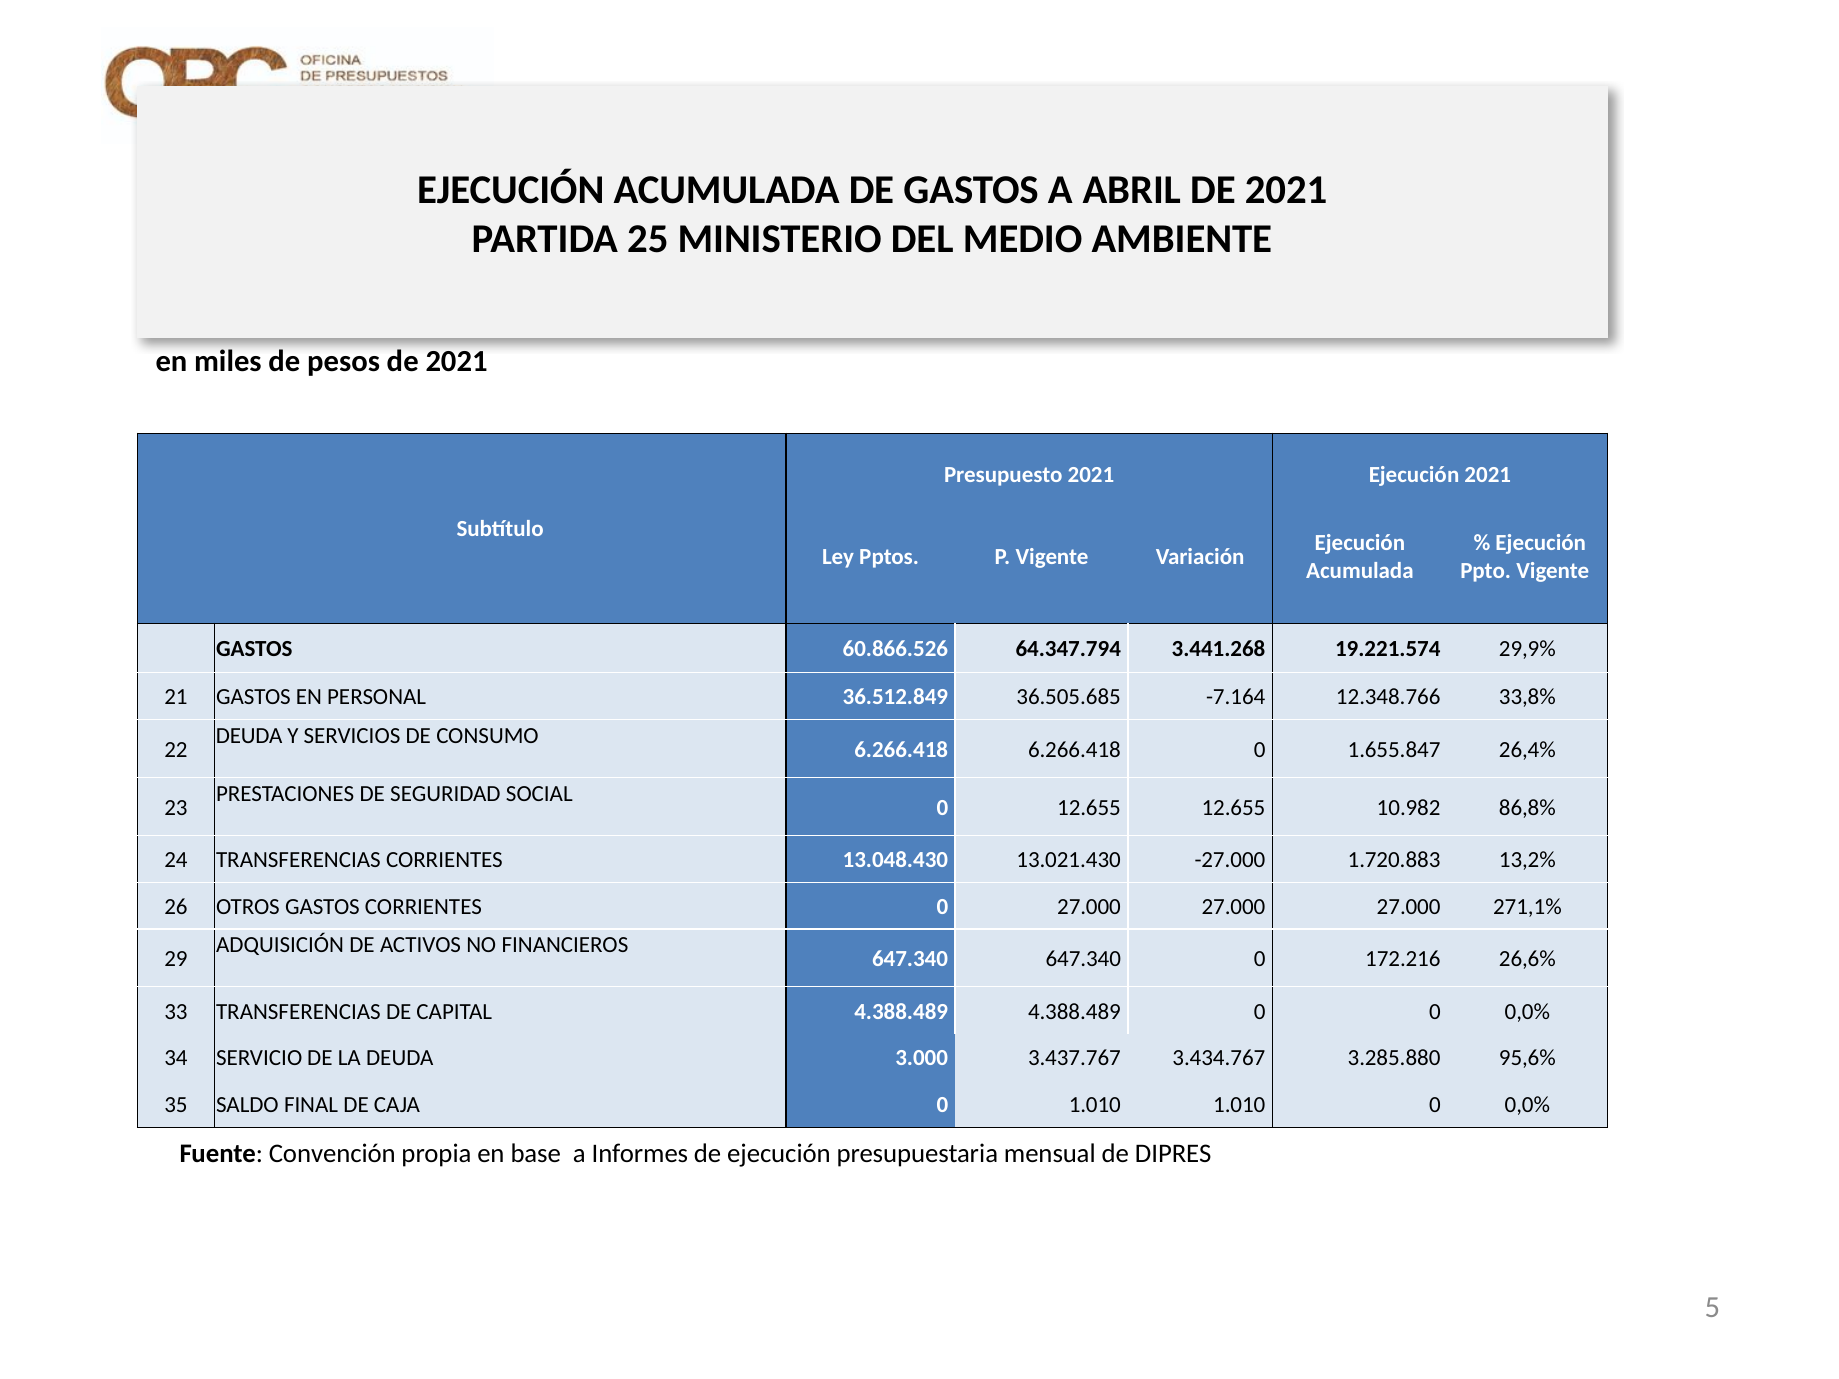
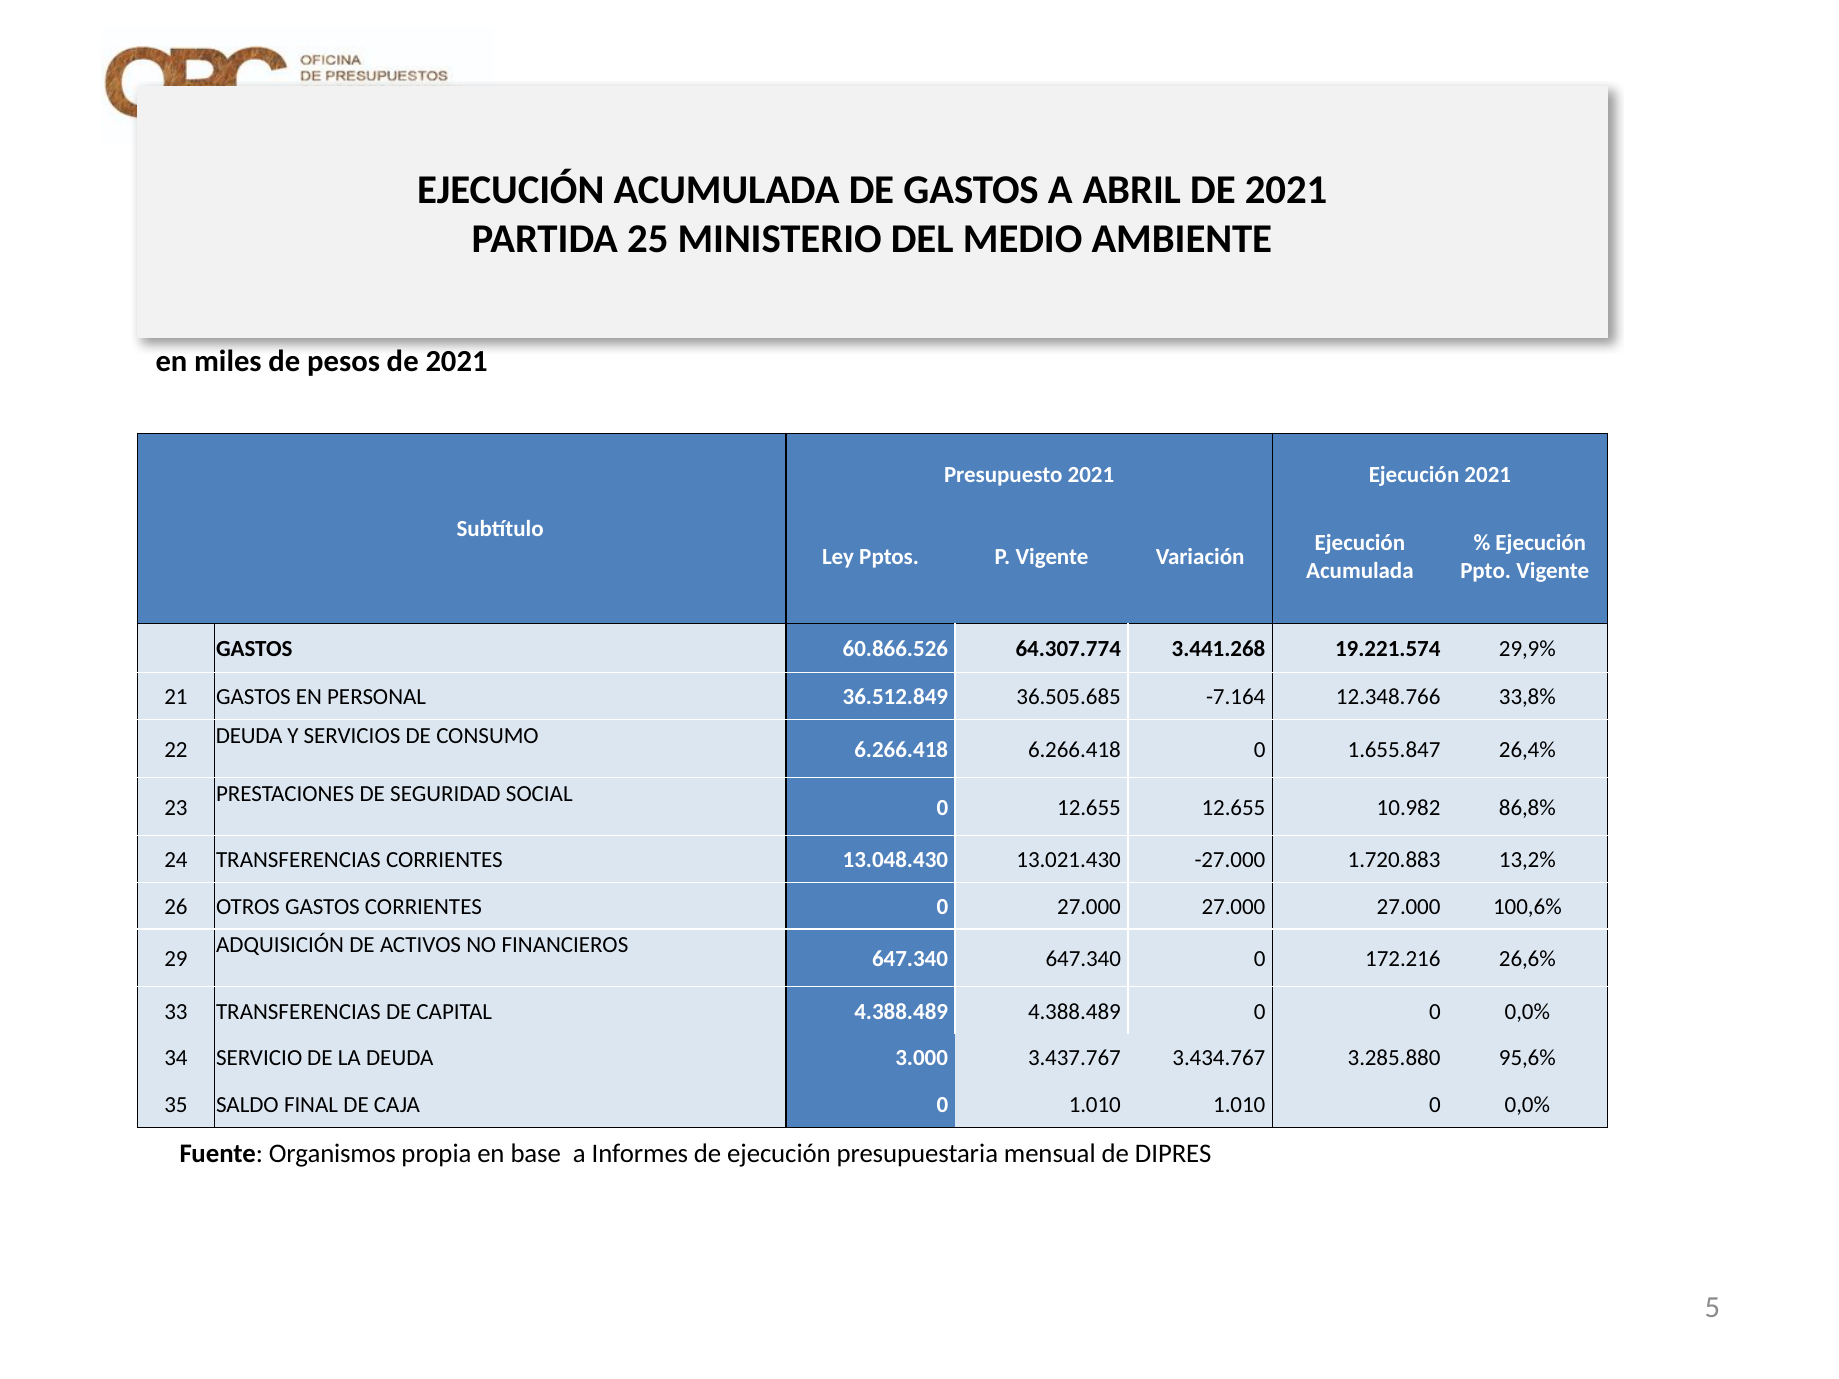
64.347.794: 64.347.794 -> 64.307.774
271,1%: 271,1% -> 100,6%
Convención: Convención -> Organismos
